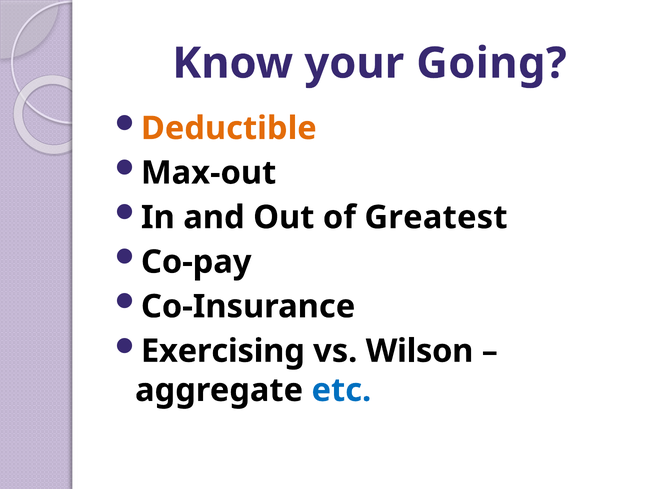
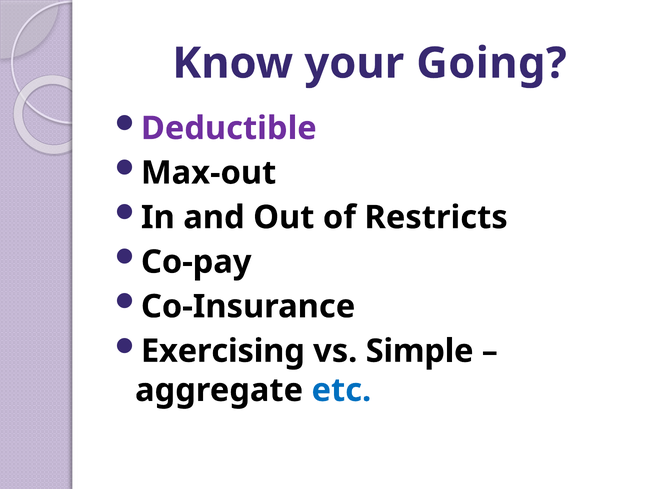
Deductible colour: orange -> purple
Greatest: Greatest -> Restricts
Wilson: Wilson -> Simple
